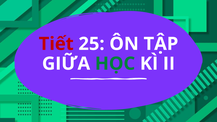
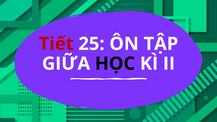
HỌC colour: green -> black
